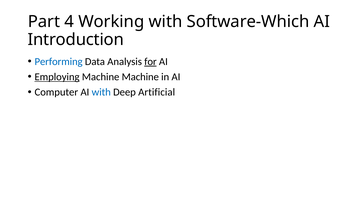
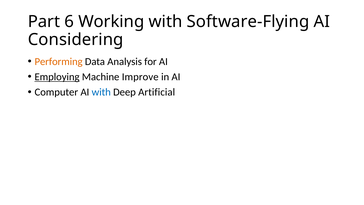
4: 4 -> 6
Software-Which: Software-Which -> Software-Flying
Introduction: Introduction -> Considering
Performing colour: blue -> orange
for underline: present -> none
Machine Machine: Machine -> Improve
